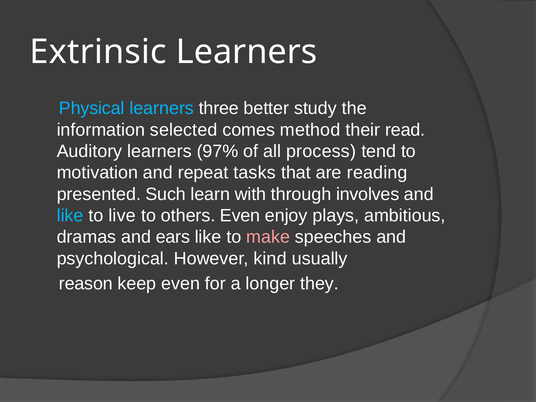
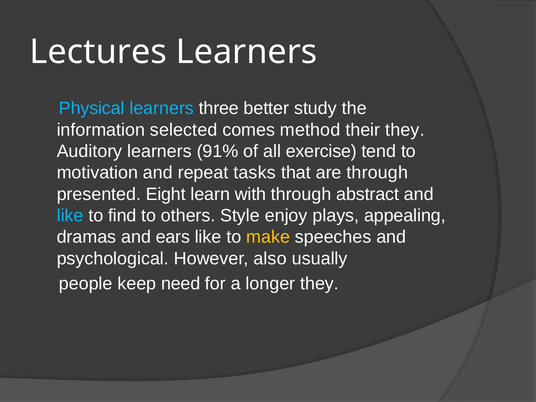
Extrinsic: Extrinsic -> Lectures
their read: read -> they
97%: 97% -> 91%
process: process -> exercise
are reading: reading -> through
Such: Such -> Eight
involves: involves -> abstract
live: live -> find
others Even: Even -> Style
ambitious: ambitious -> appealing
make colour: pink -> yellow
kind: kind -> also
reason: reason -> people
keep even: even -> need
